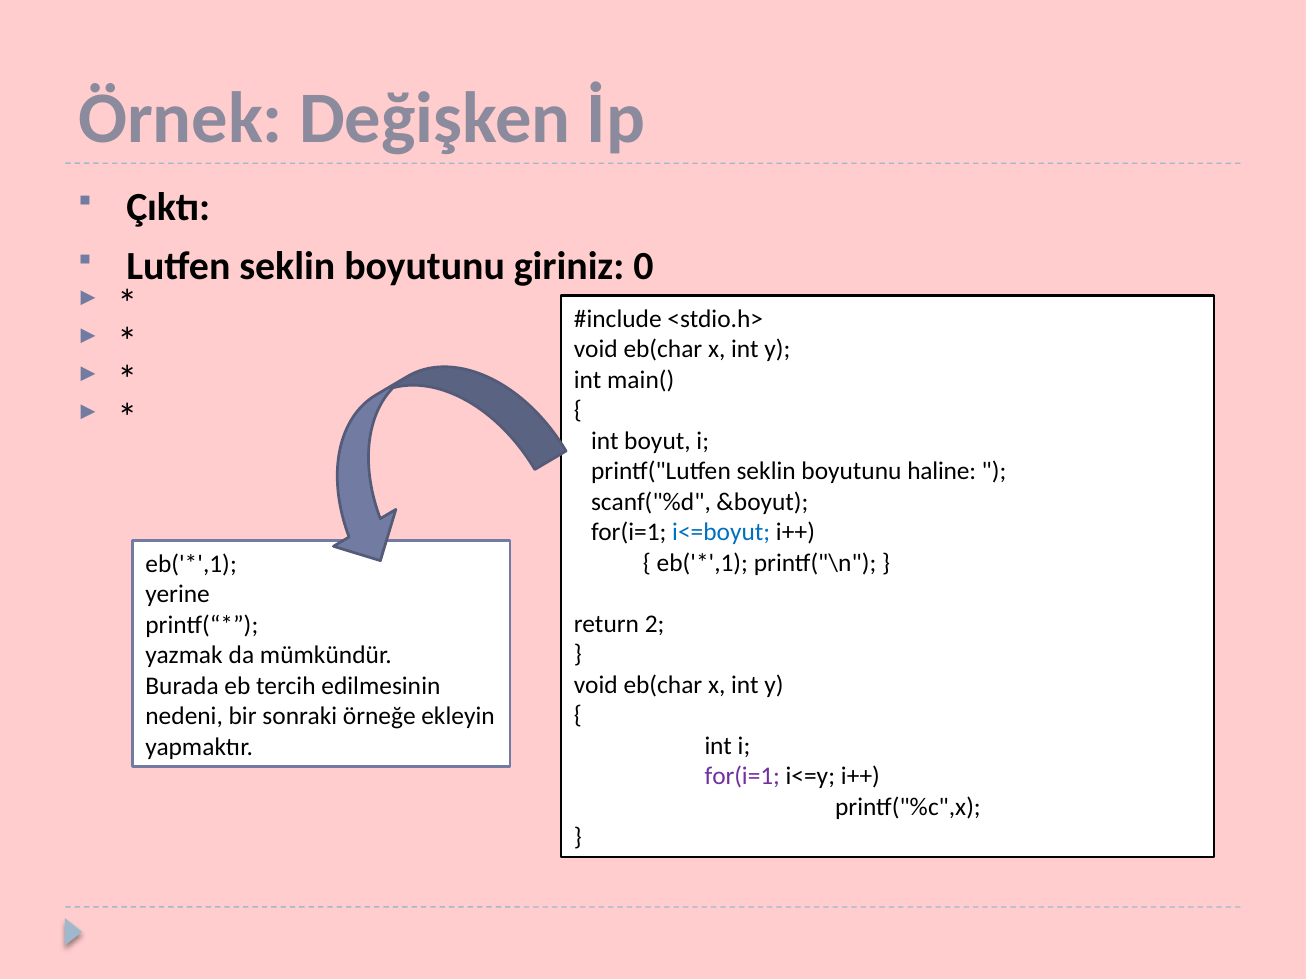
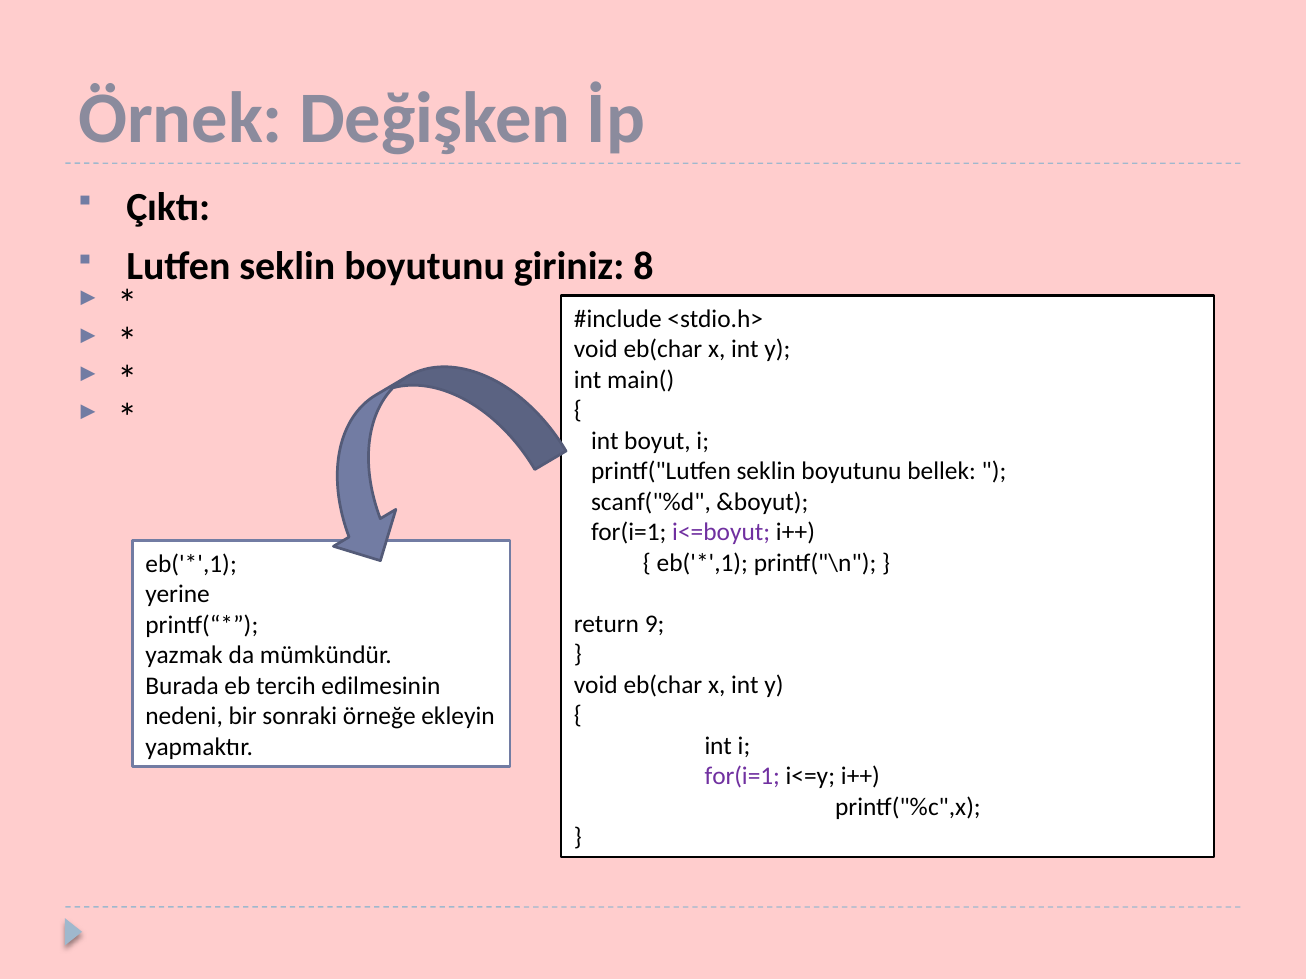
0: 0 -> 8
haline: haline -> bellek
i<=boyut colour: blue -> purple
2: 2 -> 9
